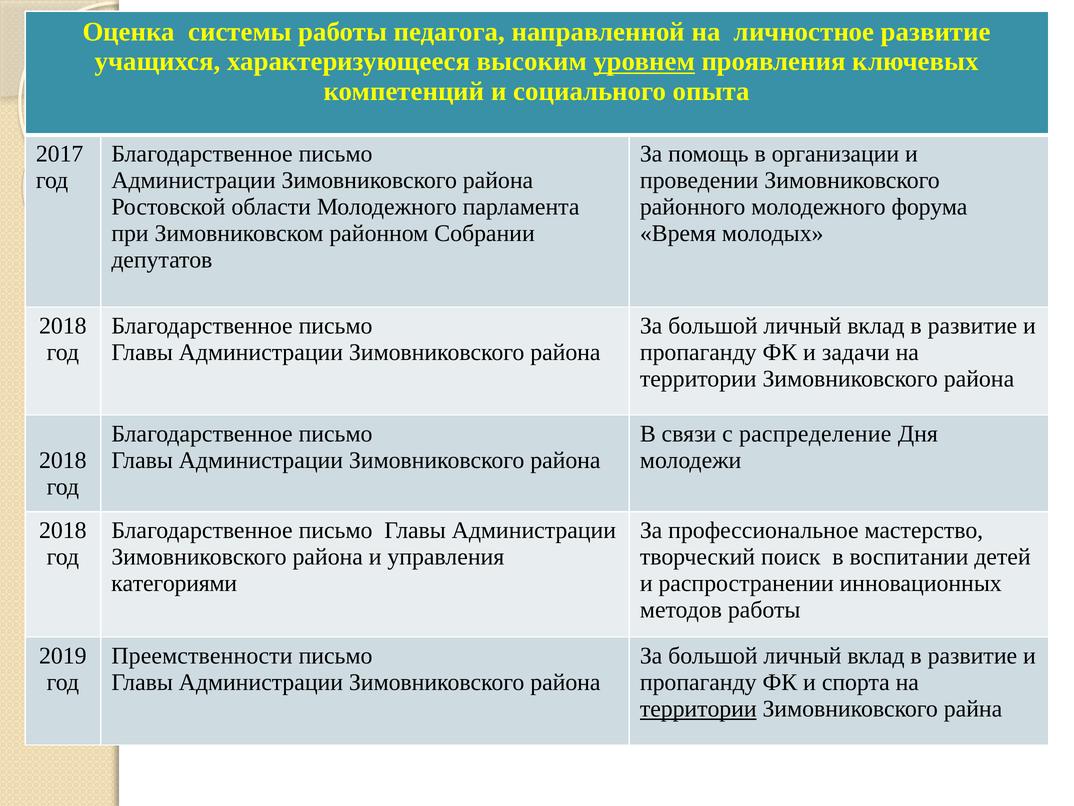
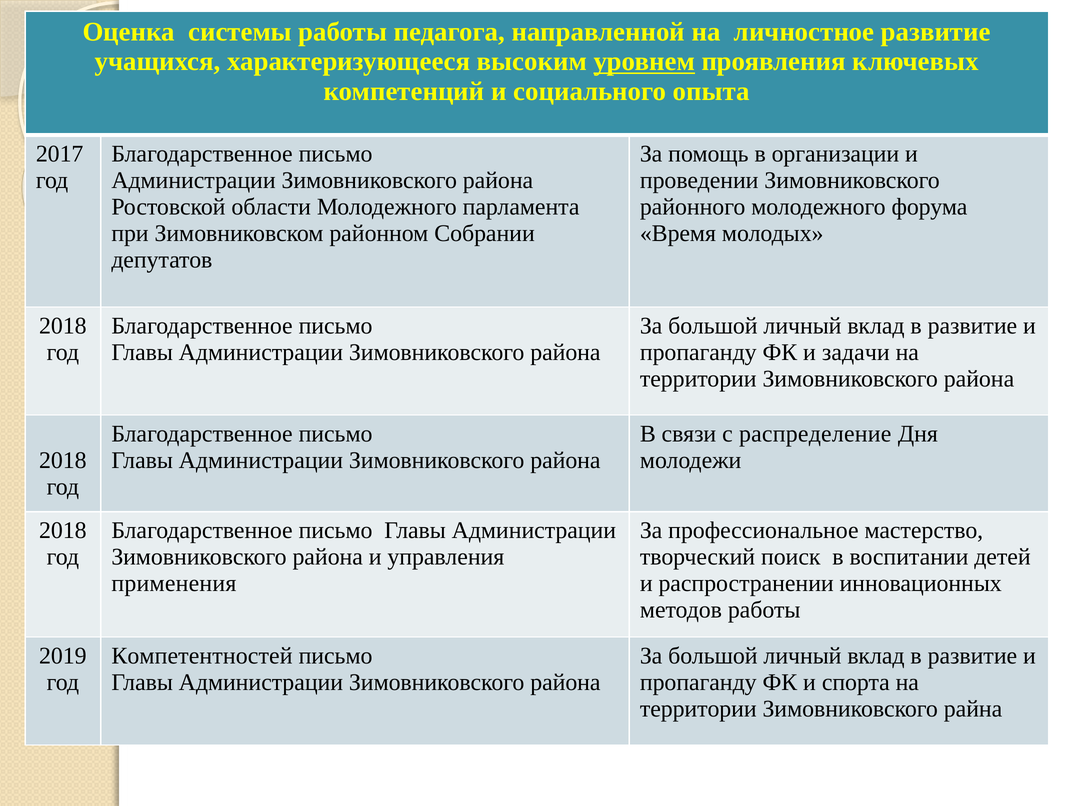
категориями: категориями -> применения
Преемственности: Преемственности -> Компетентностей
территории at (698, 708) underline: present -> none
